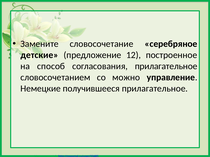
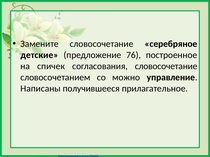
12: 12 -> 76
способ: способ -> спичек
согласования прилагательное: прилагательное -> словосочетание
Немецкие: Немецкие -> Написаны
